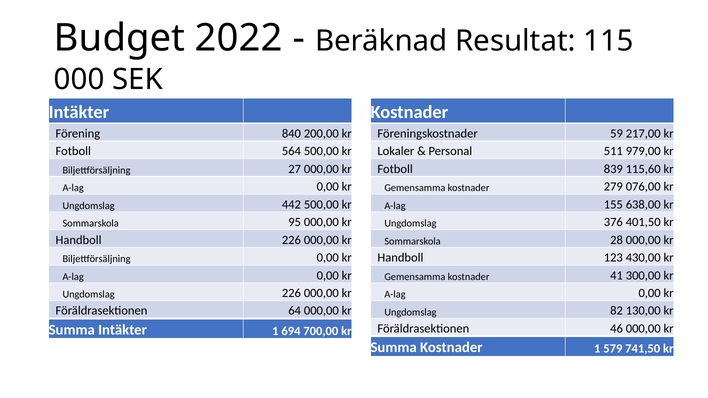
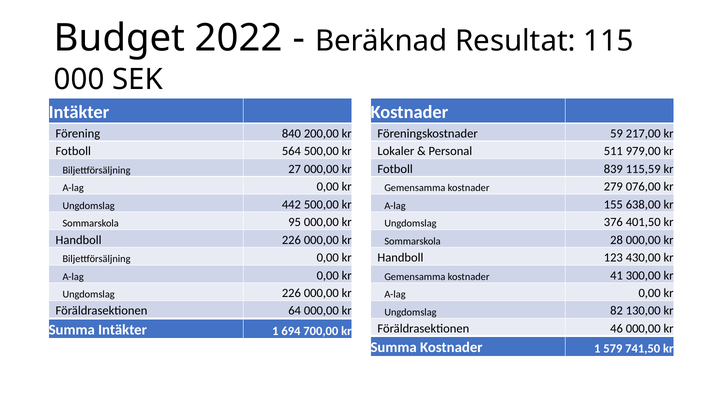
115,60: 115,60 -> 115,59
